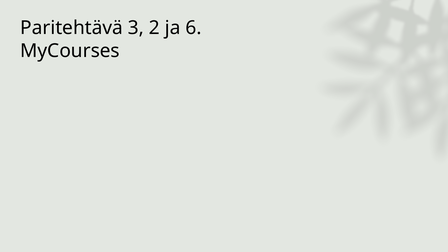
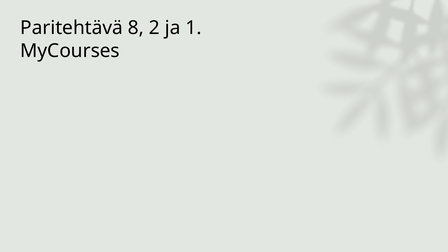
3: 3 -> 8
6: 6 -> 1
